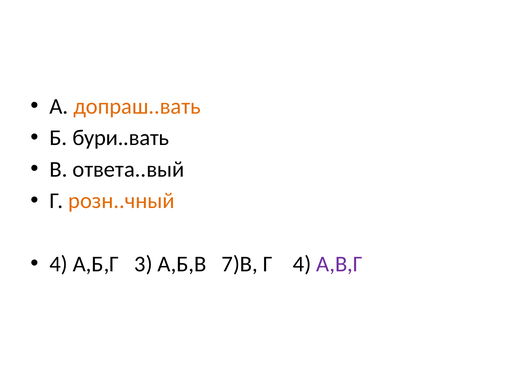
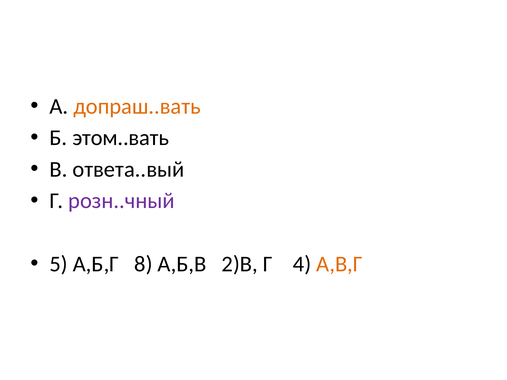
бури..вать: бури..вать -> этом..вать
розн..чный colour: orange -> purple
4 at (59, 264): 4 -> 5
3: 3 -> 8
7)В: 7)В -> 2)В
А,В,Г colour: purple -> orange
